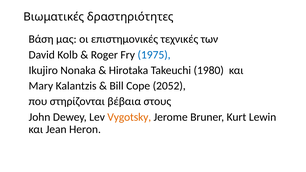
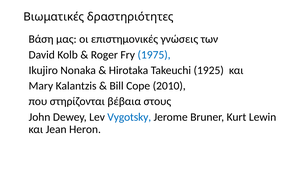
τεχνικές: τεχνικές -> γνώσεις
1980: 1980 -> 1925
2052: 2052 -> 2010
Vygotsky colour: orange -> blue
